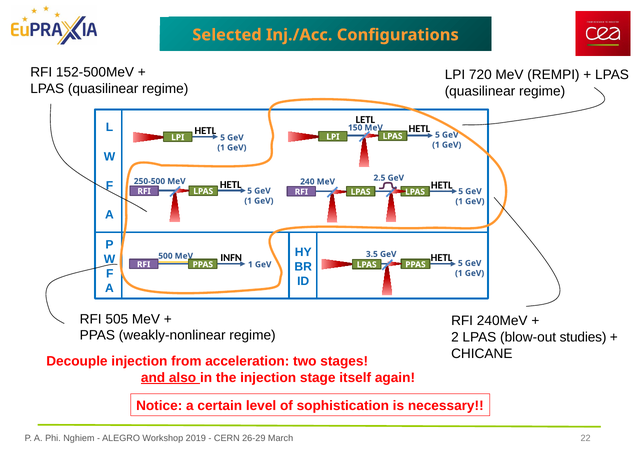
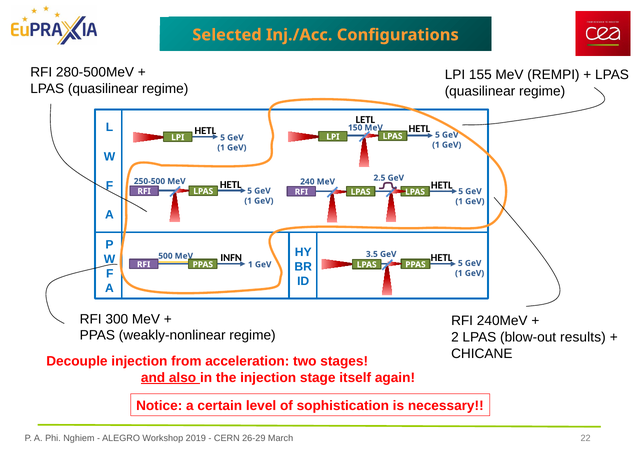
152-500MeV: 152-500MeV -> 280-500MeV
720: 720 -> 155
505: 505 -> 300
studies: studies -> results
